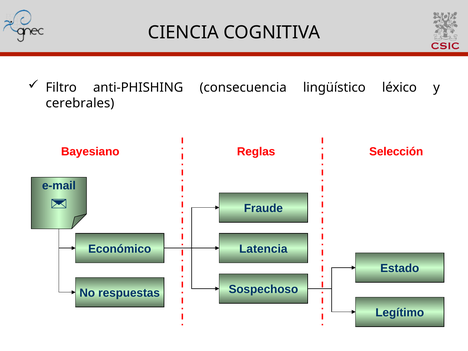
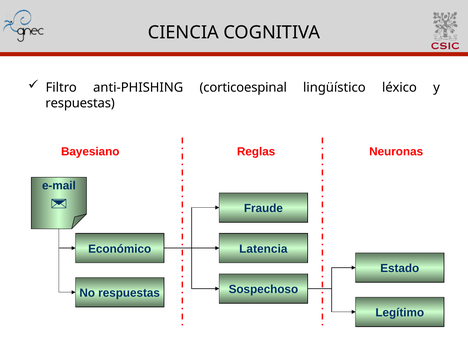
consecuencia: consecuencia -> corticoespinal
cerebrales at (80, 103): cerebrales -> respuestas
Selección: Selección -> Neuronas
